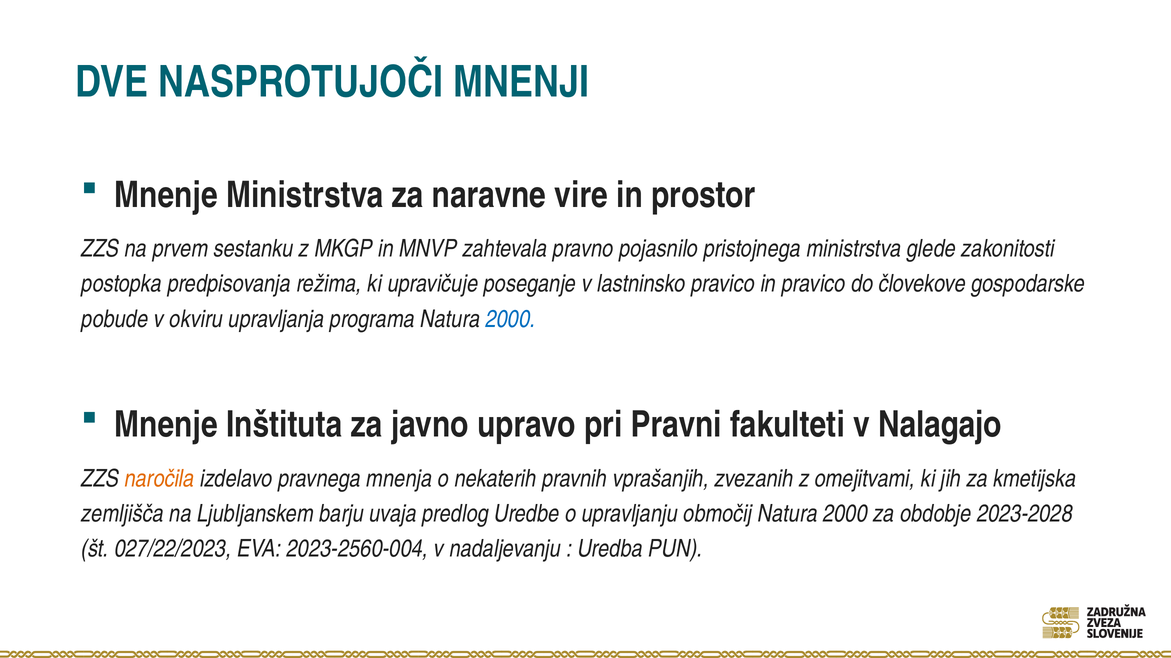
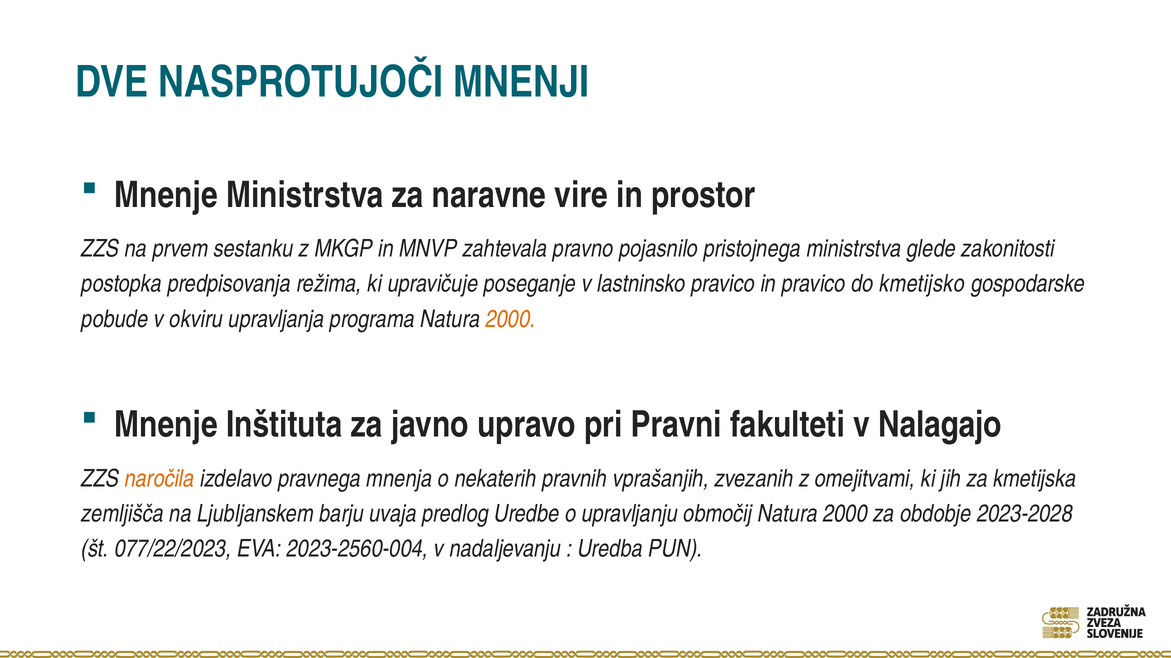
človekove: človekove -> kmetijsko
2000 at (511, 319) colour: blue -> orange
027/22/2023: 027/22/2023 -> 077/22/2023
